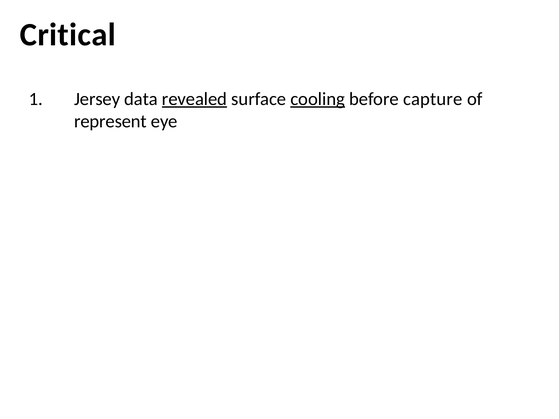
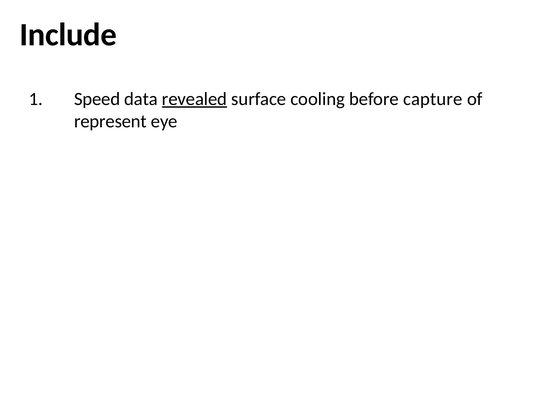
Critical: Critical -> Include
Jersey: Jersey -> Speed
cooling underline: present -> none
